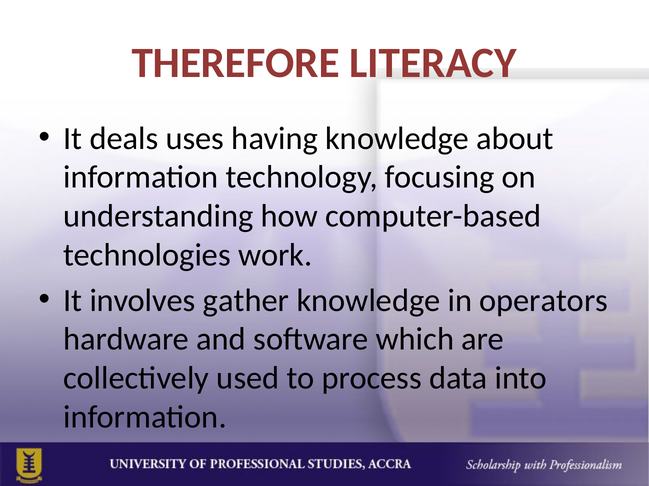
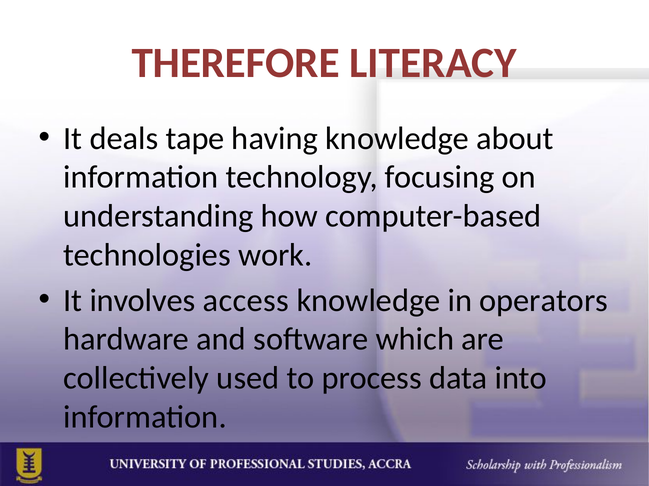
uses: uses -> tape
gather: gather -> access
